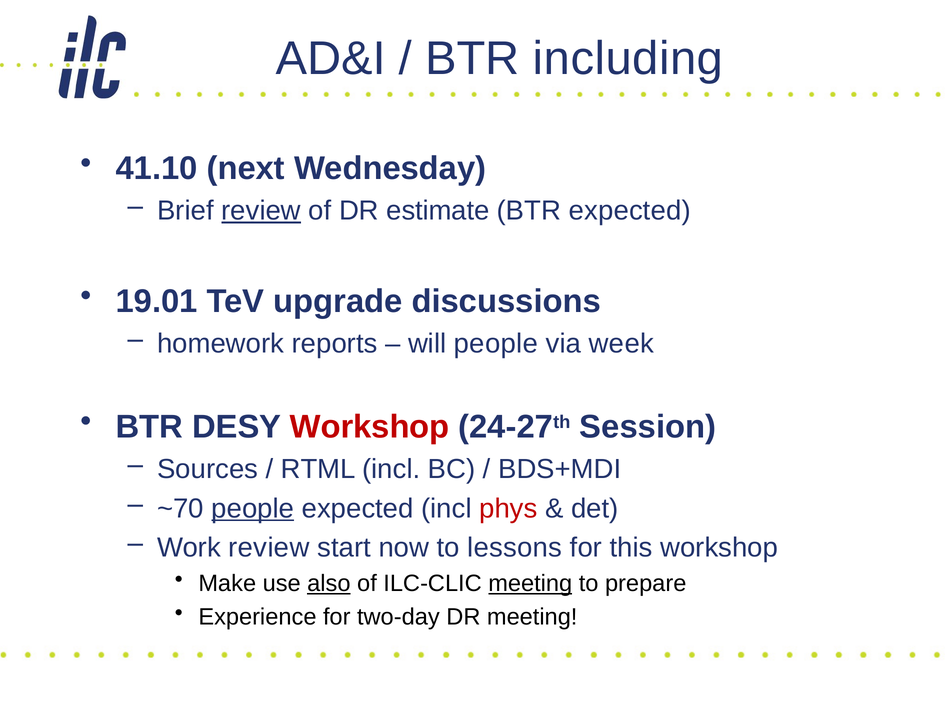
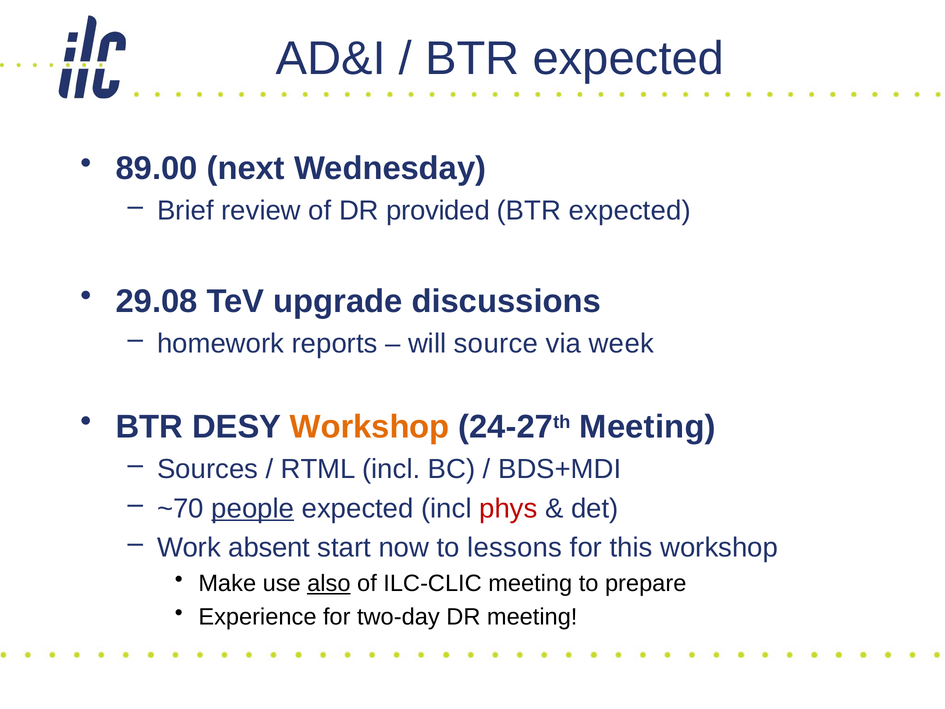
including at (628, 58): including -> expected
41.10: 41.10 -> 89.00
review at (261, 211) underline: present -> none
estimate: estimate -> provided
19.01: 19.01 -> 29.08
will people: people -> source
Workshop at (370, 427) colour: red -> orange
24-27th Session: Session -> Meeting
Work review: review -> absent
meeting at (530, 583) underline: present -> none
